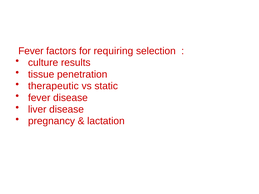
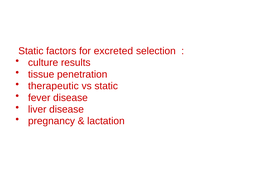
Fever at (31, 51): Fever -> Static
requiring: requiring -> excreted
